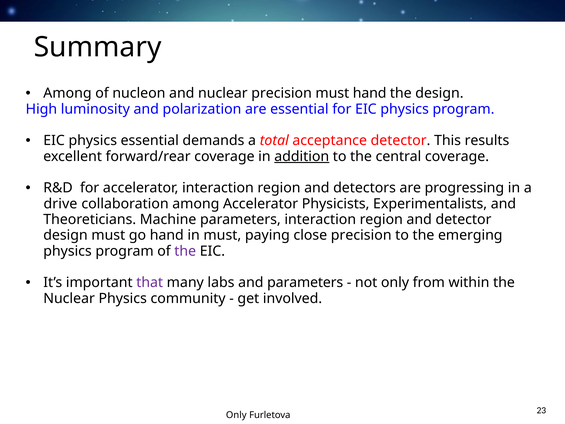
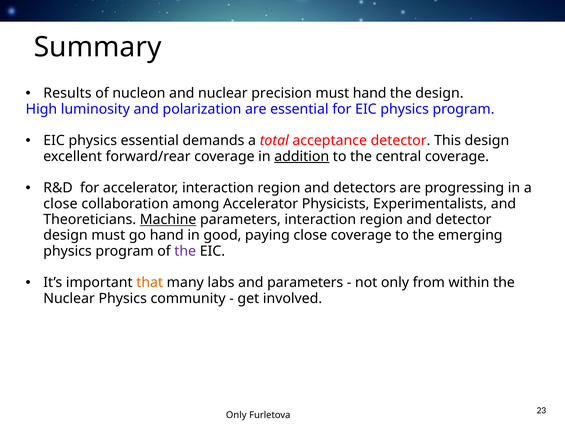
Among at (67, 93): Among -> Results
This results: results -> design
drive at (60, 204): drive -> close
Machine underline: none -> present
in must: must -> good
close precision: precision -> coverage
that colour: purple -> orange
